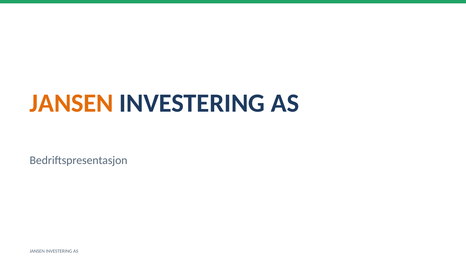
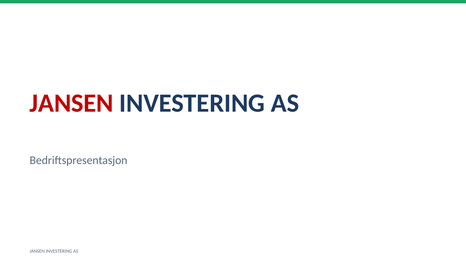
JANSEN at (72, 103) colour: orange -> red
